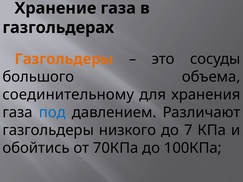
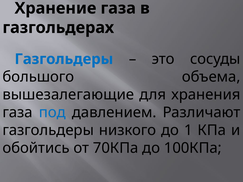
Газгольдеры at (64, 59) colour: orange -> blue
соединительному: соединительному -> вышезалегающие
7: 7 -> 1
